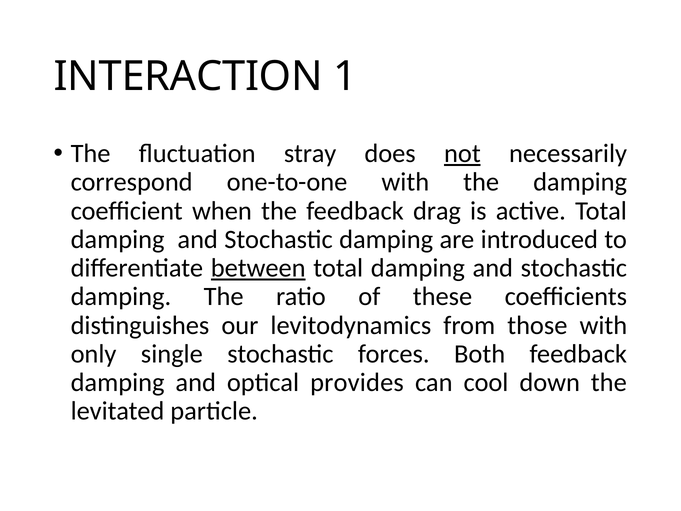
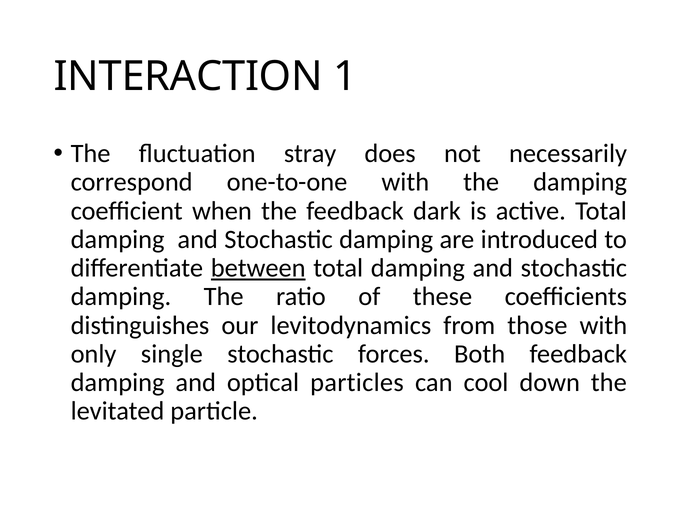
not underline: present -> none
drag: drag -> dark
provides: provides -> particles
